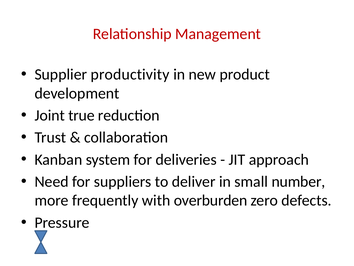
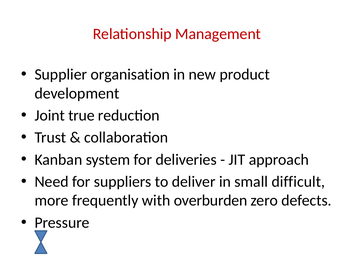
productivity: productivity -> organisation
number: number -> difficult
